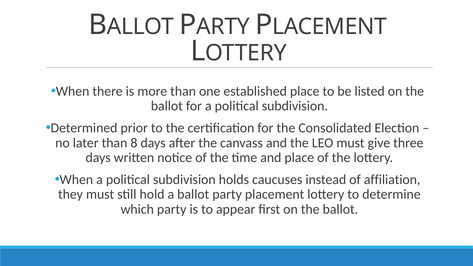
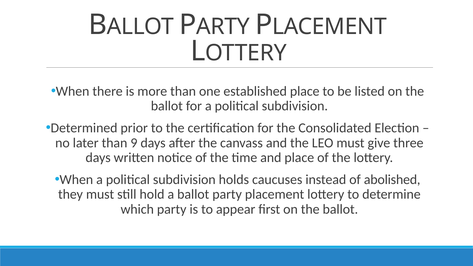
8: 8 -> 9
affiliation: affiliation -> abolished
